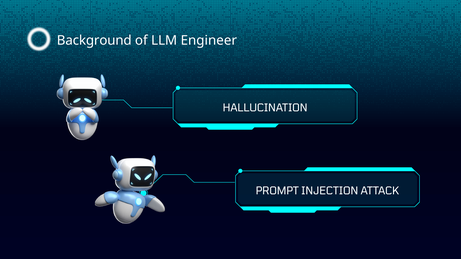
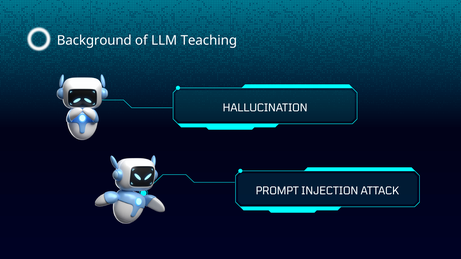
Engineer: Engineer -> Teaching
